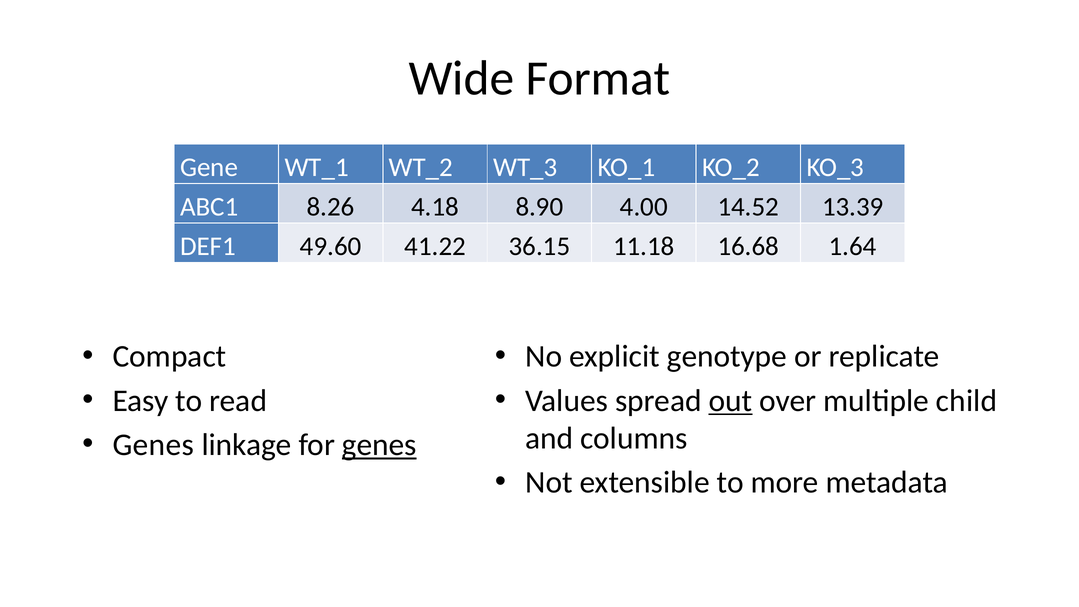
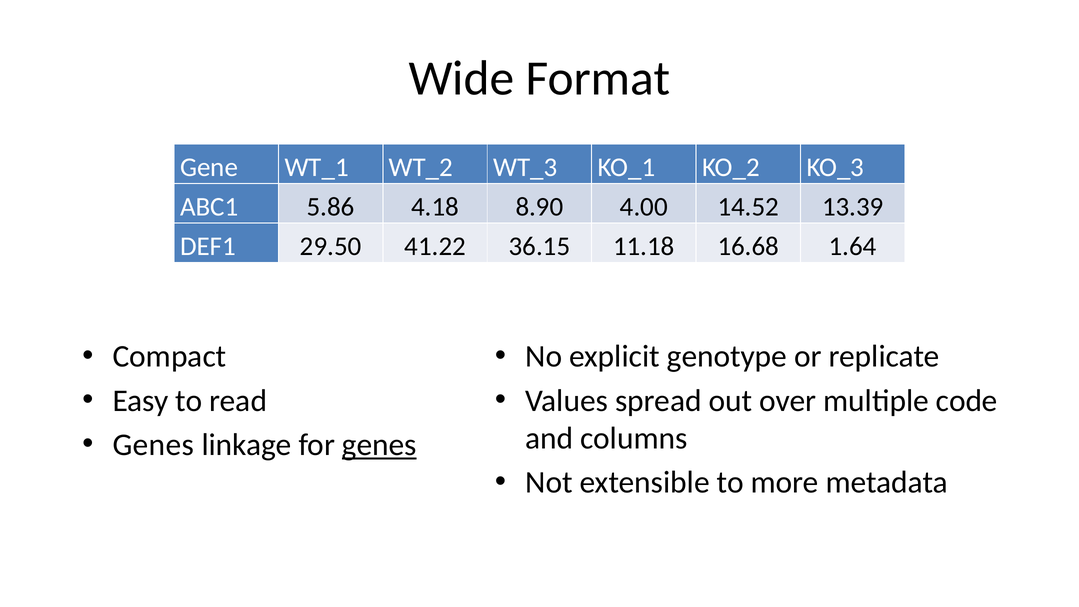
8.26: 8.26 -> 5.86
49.60: 49.60 -> 29.50
out underline: present -> none
child: child -> code
